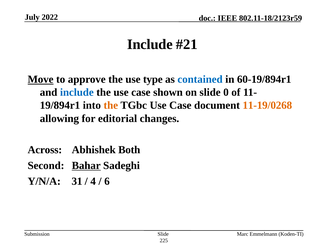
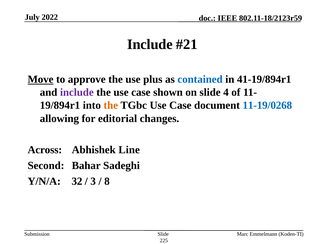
type: type -> plus
60-19/894r1: 60-19/894r1 -> 41-19/894r1
include at (77, 92) colour: blue -> purple
0: 0 -> 4
11-19/0268 colour: orange -> blue
Both: Both -> Line
Bahar underline: present -> none
31: 31 -> 32
4: 4 -> 3
6: 6 -> 8
